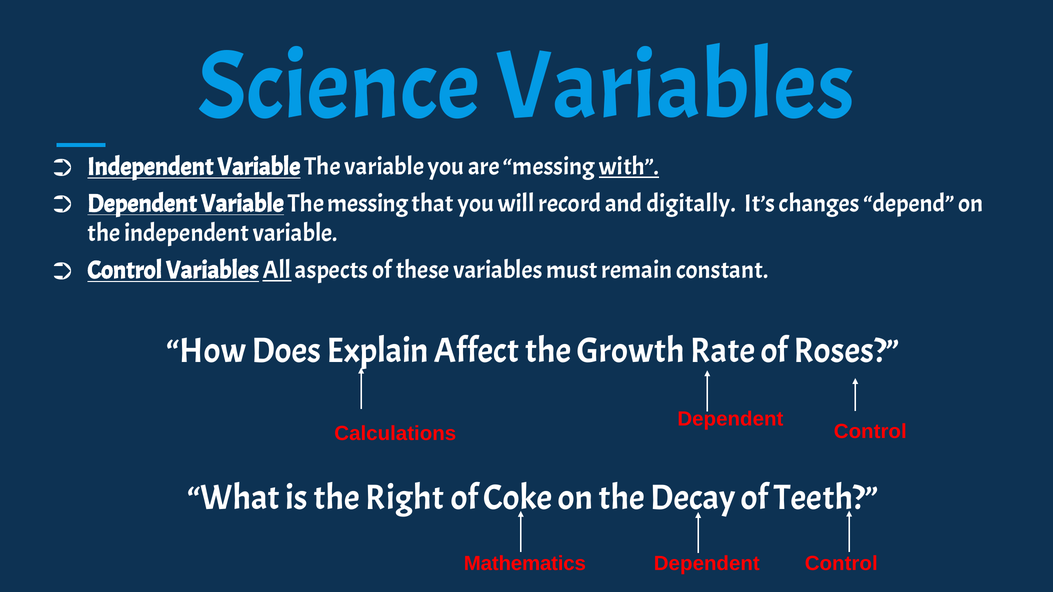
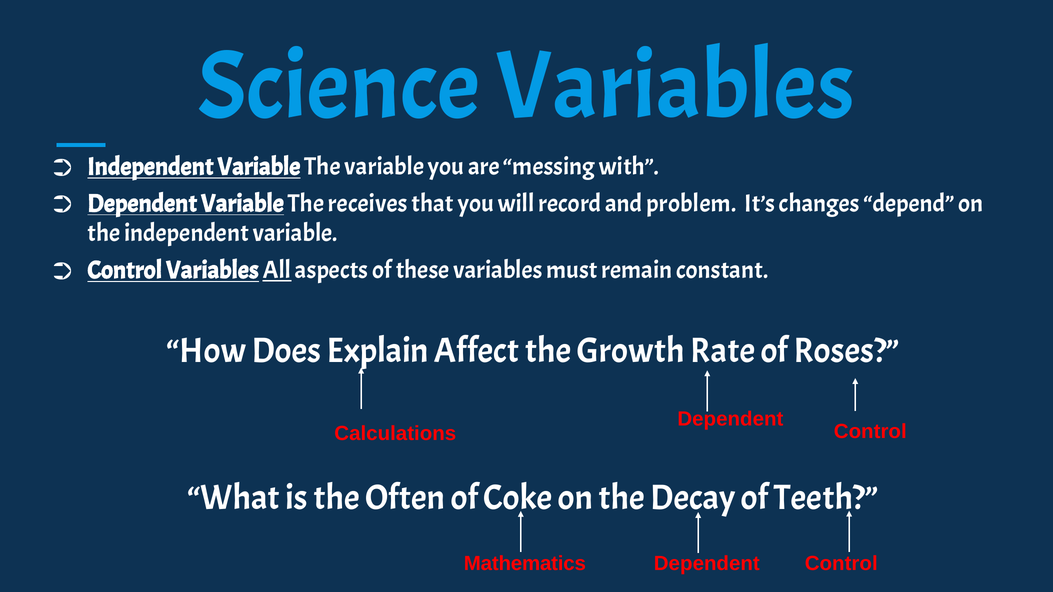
with underline: present -> none
The messing: messing -> receives
digitally: digitally -> problem
Right: Right -> Often
